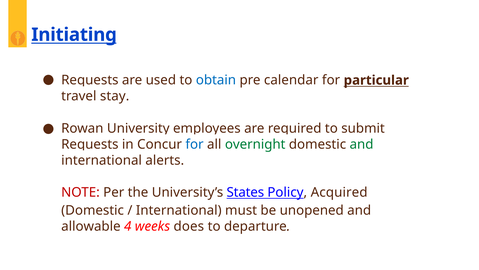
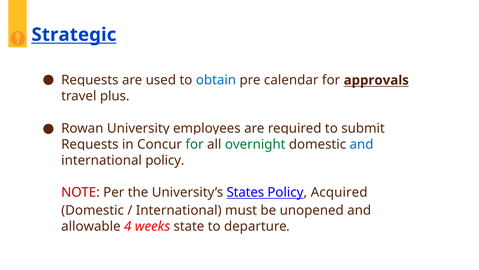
Initiating: Initiating -> Strategic
particular: particular -> approvals
stay: stay -> plus
for at (195, 144) colour: blue -> green
and at (362, 144) colour: green -> blue
international alerts: alerts -> policy
does: does -> state
